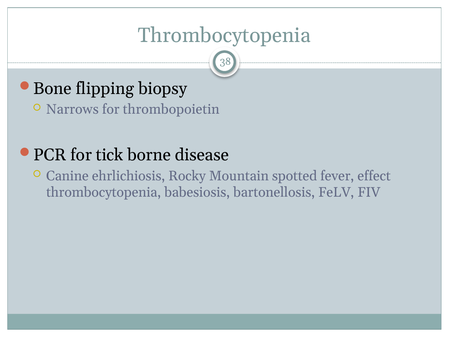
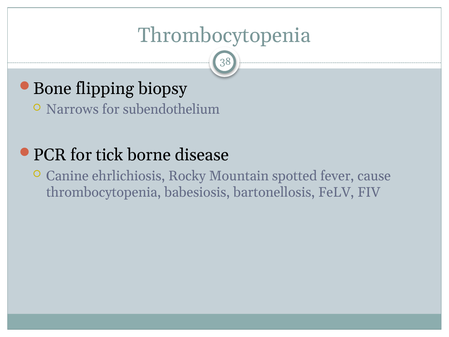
thrombopoietin: thrombopoietin -> subendothelium
effect: effect -> cause
